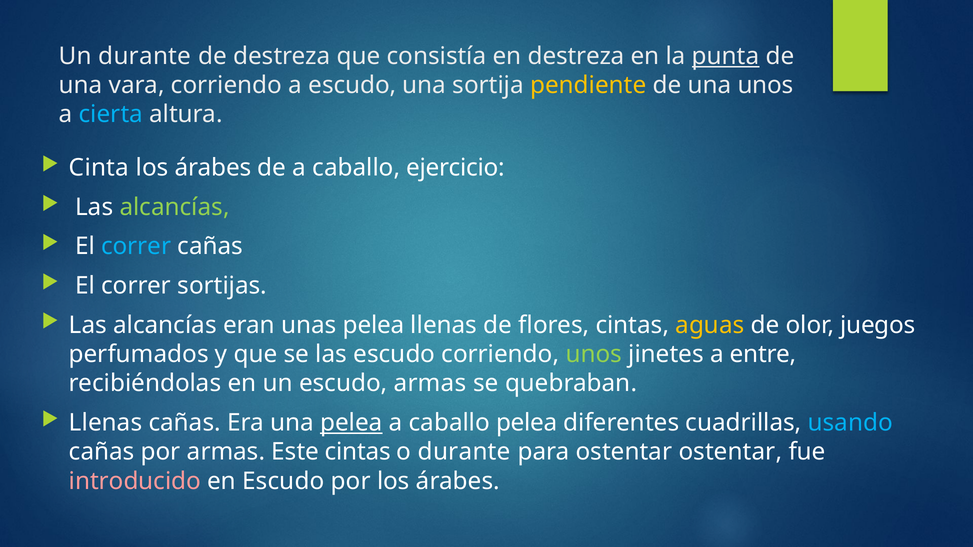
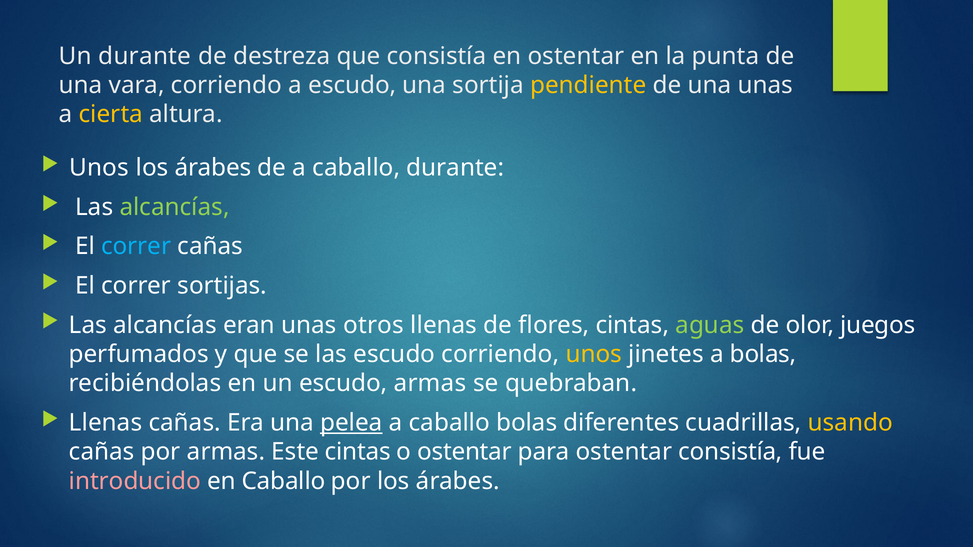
en destreza: destreza -> ostentar
punta underline: present -> none
una unos: unos -> unas
cierta colour: light blue -> yellow
Cinta at (99, 168): Cinta -> Unos
caballo ejercicio: ejercicio -> durante
unas pelea: pelea -> otros
aguas colour: yellow -> light green
unos at (594, 354) colour: light green -> yellow
a entre: entre -> bolas
caballo pelea: pelea -> bolas
usando colour: light blue -> yellow
o durante: durante -> ostentar
ostentar ostentar: ostentar -> consistía
en Escudo: Escudo -> Caballo
